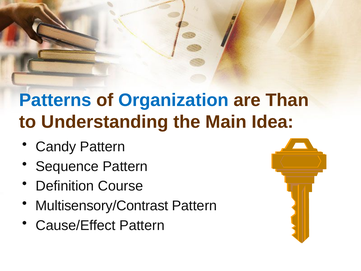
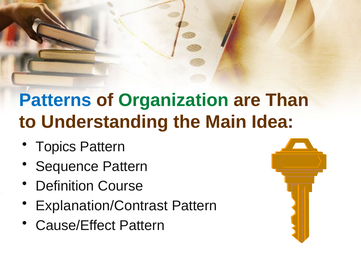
Organization colour: blue -> green
Candy: Candy -> Topics
Multisensory/Contrast: Multisensory/Contrast -> Explanation/Contrast
